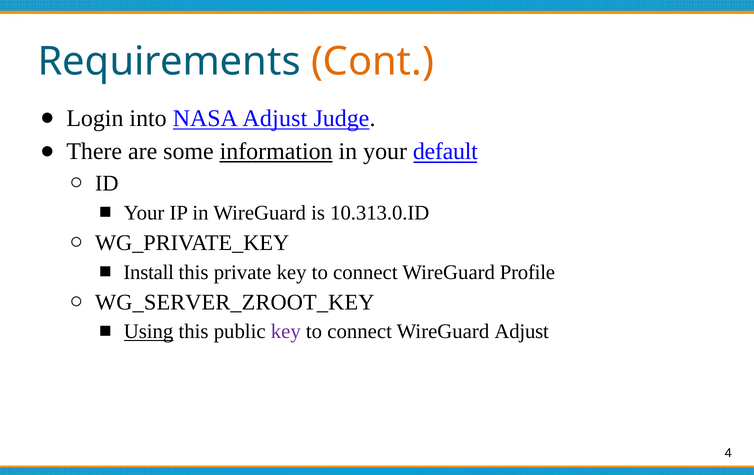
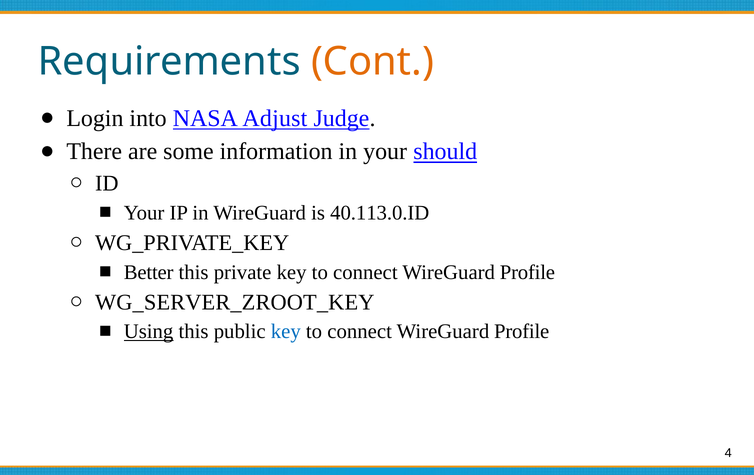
information underline: present -> none
default: default -> should
10.313.0.ID: 10.313.0.ID -> 40.113.0.ID
Install: Install -> Better
key at (286, 332) colour: purple -> blue
Adjust at (522, 332): Adjust -> Profile
